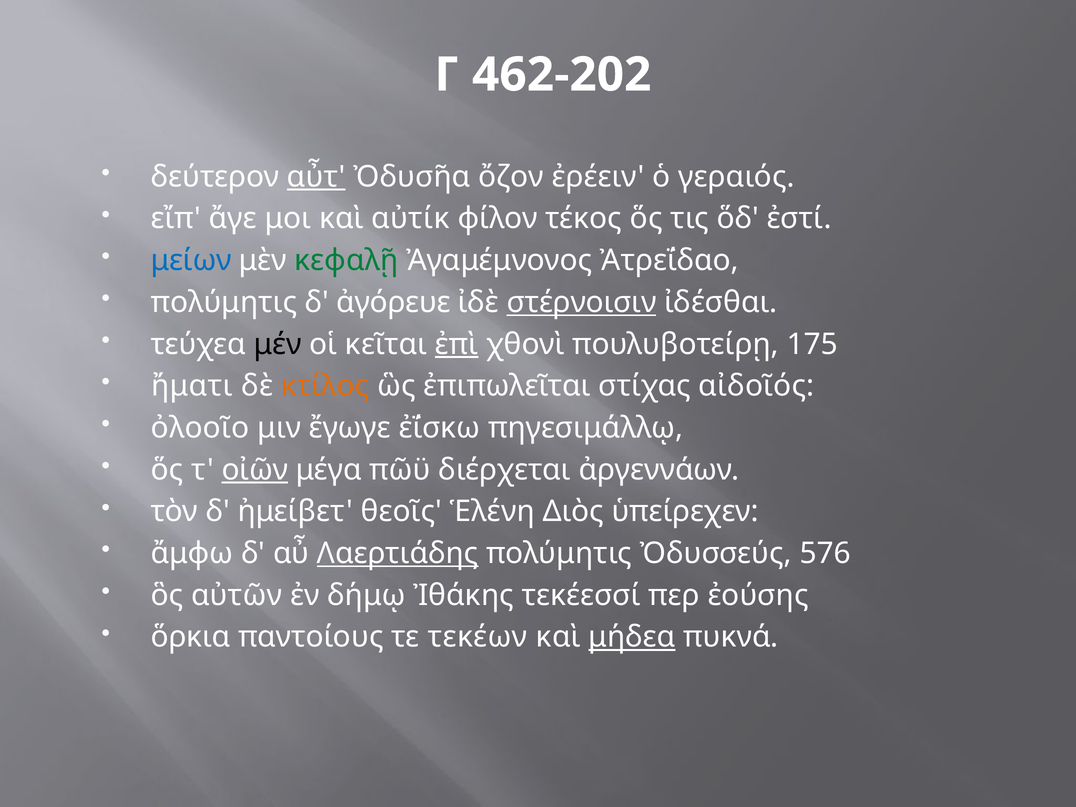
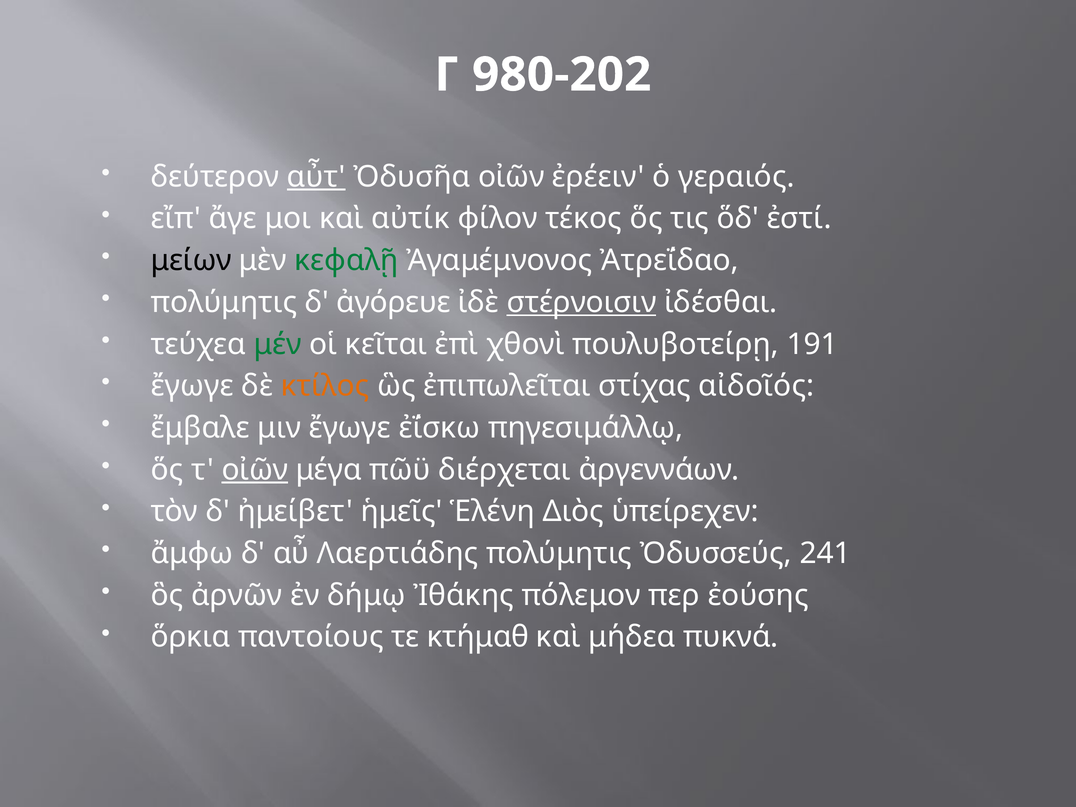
462-202: 462-202 -> 980-202
Ὀδυσῆα ὄζον: ὄζον -> οἰῶν
μείων colour: blue -> black
μέν colour: black -> green
ἐπὶ underline: present -> none
175: 175 -> 191
ἤματι at (192, 386): ἤματι -> ἔγωγε
ὀλοοῖο: ὀλοοῖο -> ἔμβαλε
θεοῖς: θεοῖς -> ἡμεῖς
Λαερτιάδης underline: present -> none
576: 576 -> 241
αὐτῶν: αὐτῶν -> ἀρνῶν
τεκέεσσί: τεκέεσσί -> πόλεμον
τεκέων: τεκέων -> κτήμαθ
μήδεα underline: present -> none
